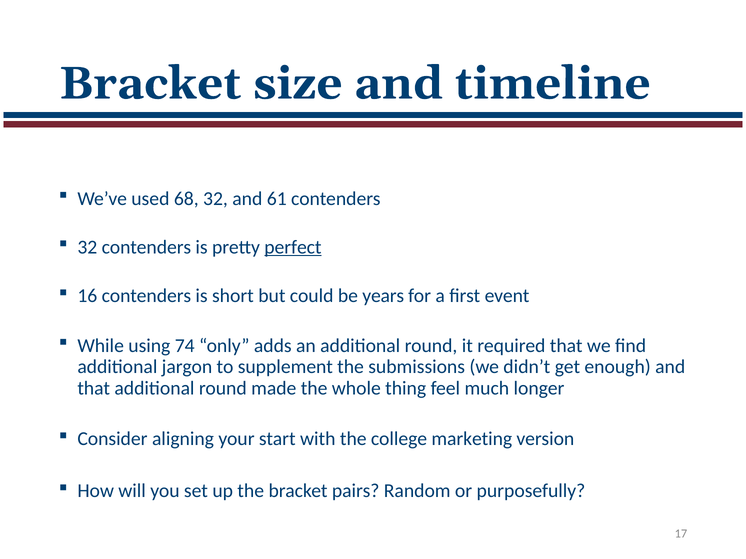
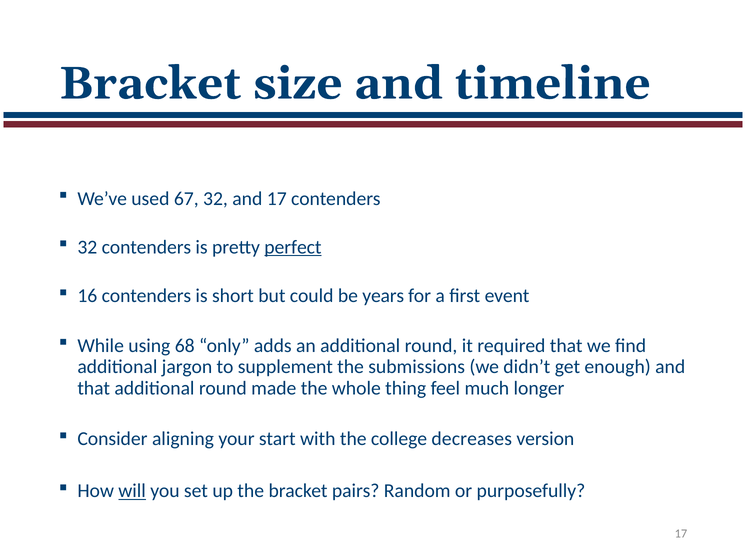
68: 68 -> 67
and 61: 61 -> 17
74: 74 -> 68
marketing: marketing -> decreases
will underline: none -> present
